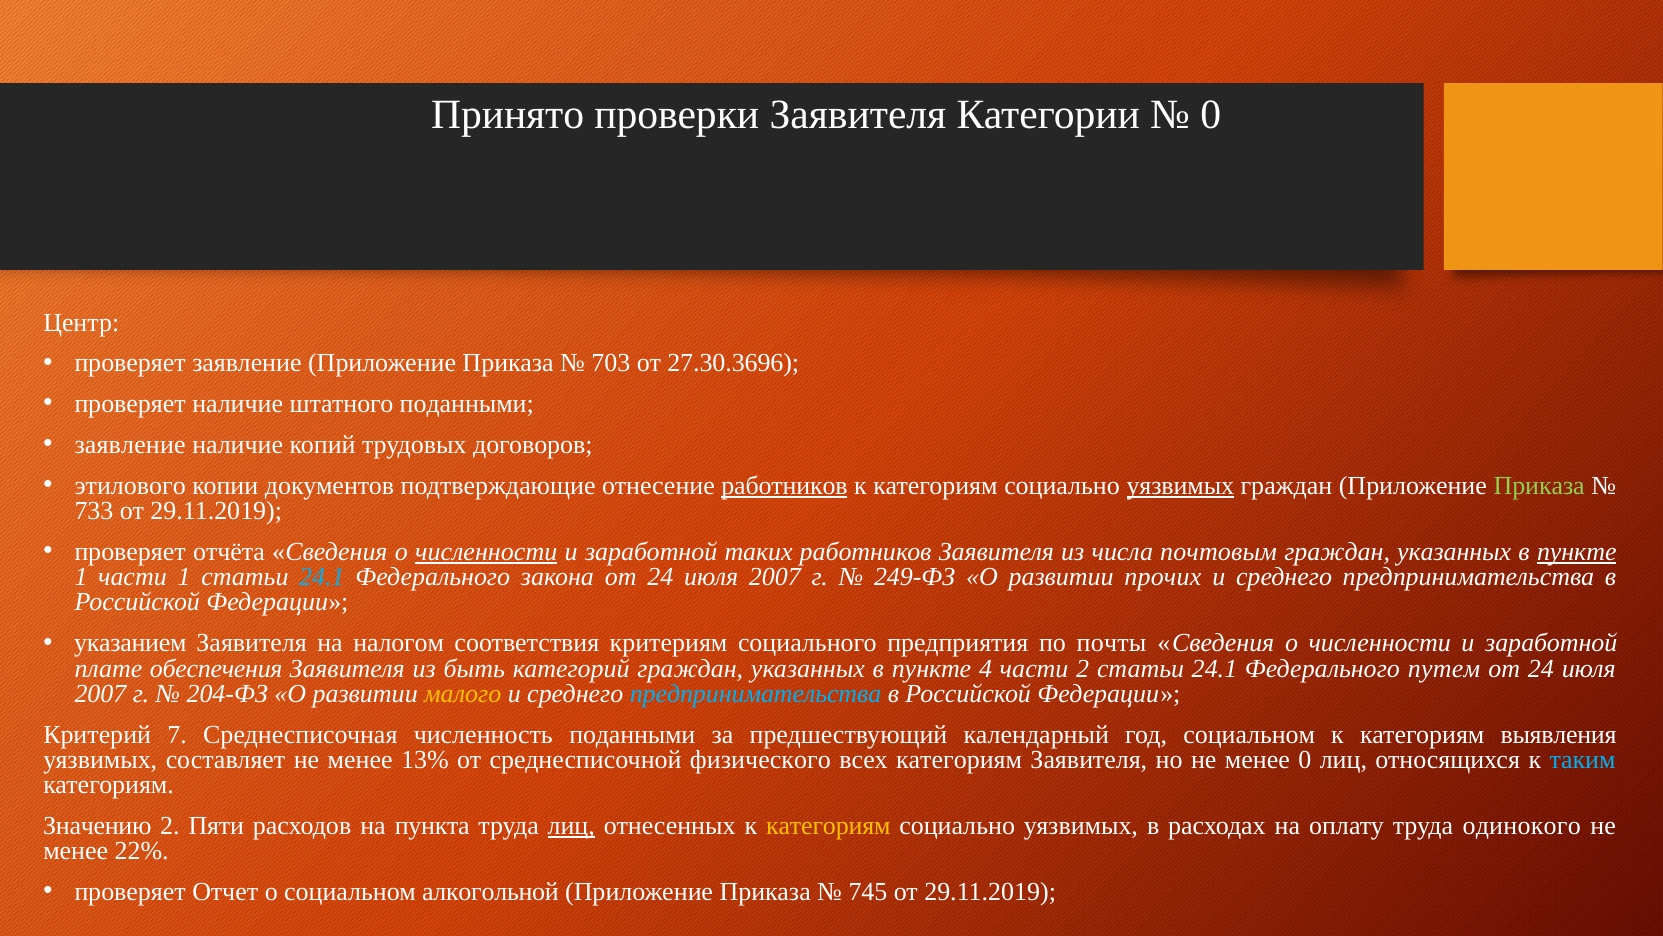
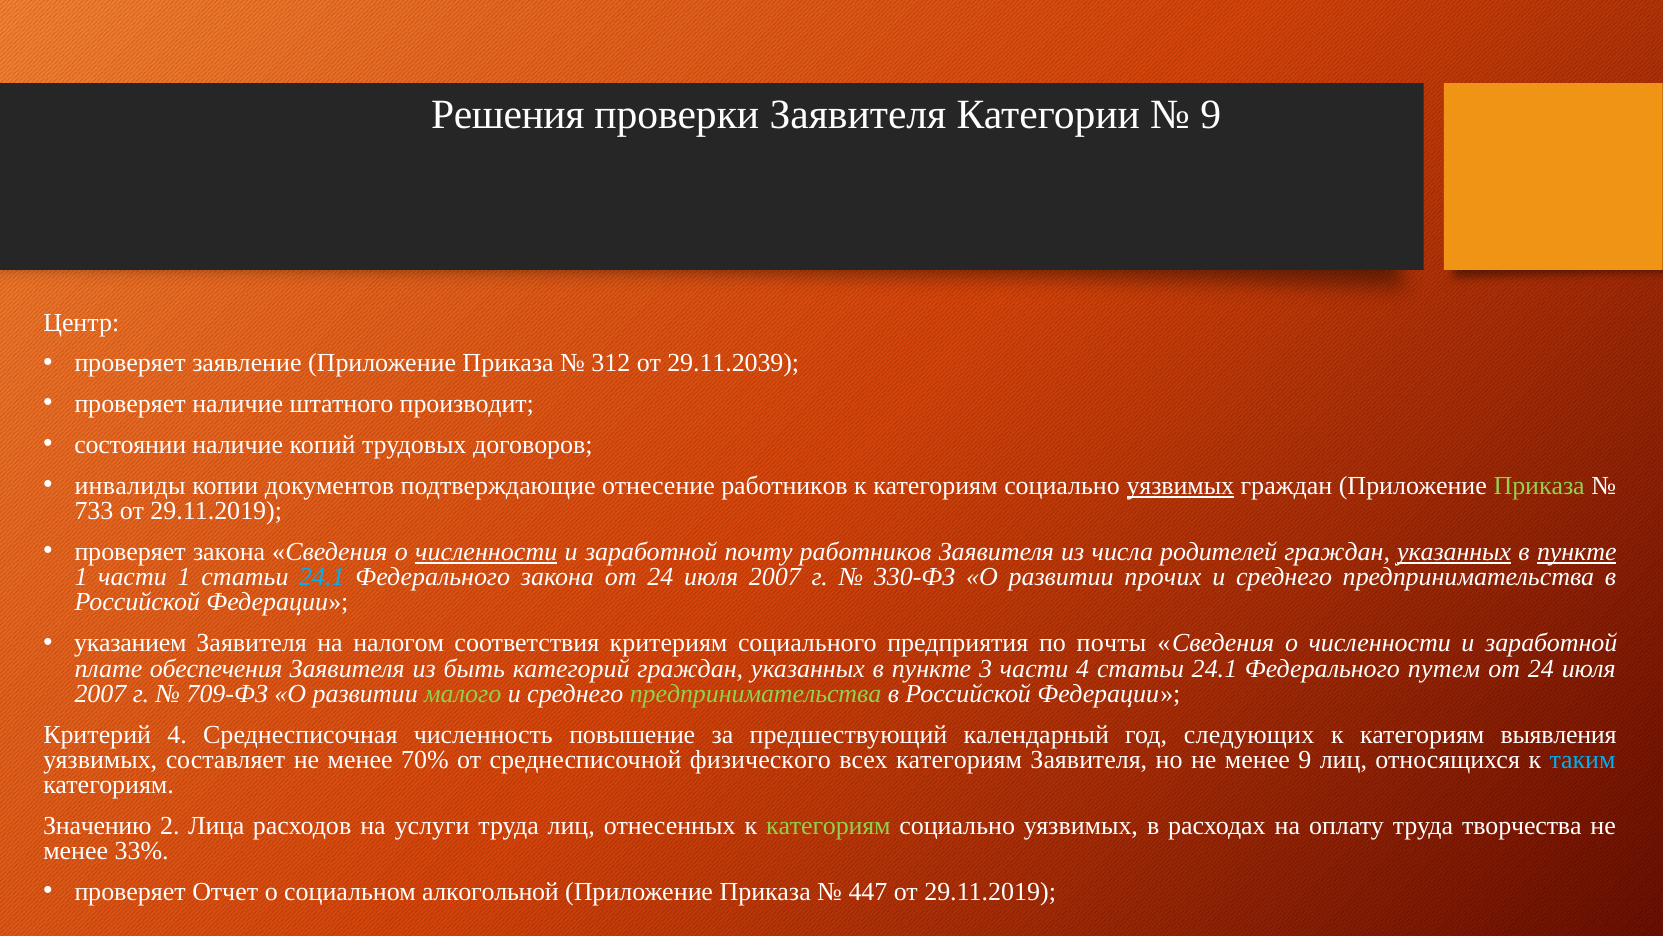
Принято: Принято -> Решения
0 at (1211, 114): 0 -> 9
703: 703 -> 312
27.30.3696: 27.30.3696 -> 29.11.2039
штатного поданными: поданными -> производит
заявление at (130, 445): заявление -> состоянии
этилового: этилового -> инвалиды
работников at (784, 485) underline: present -> none
проверяет отчёта: отчёта -> закона
таких: таких -> почту
почтовым: почтовым -> родителей
указанных at (1454, 552) underline: none -> present
249-ФЗ: 249-ФЗ -> 330-ФЗ
4: 4 -> 3
части 2: 2 -> 4
204-ФЗ: 204-ФЗ -> 709-ФЗ
малого colour: yellow -> light green
предпринимательства at (756, 693) colour: light blue -> light green
Критерий 7: 7 -> 4
численность поданными: поданными -> повышение
год социальном: социальном -> следующих
13%: 13% -> 70%
менее 0: 0 -> 9
Пяти: Пяти -> Лица
пункта: пункта -> услуги
лиц at (571, 825) underline: present -> none
категориям at (828, 825) colour: yellow -> light green
одинокого: одинокого -> творчества
22%: 22% -> 33%
745: 745 -> 447
